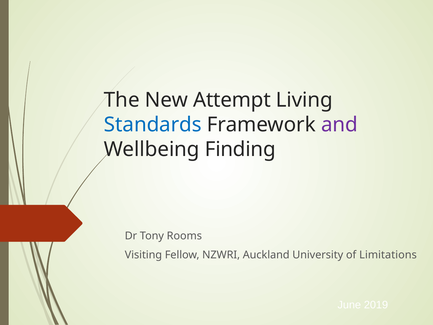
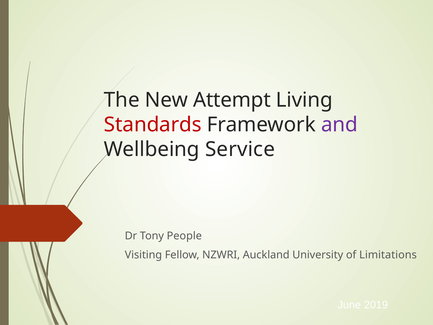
Standards colour: blue -> red
Finding: Finding -> Service
Rooms: Rooms -> People
